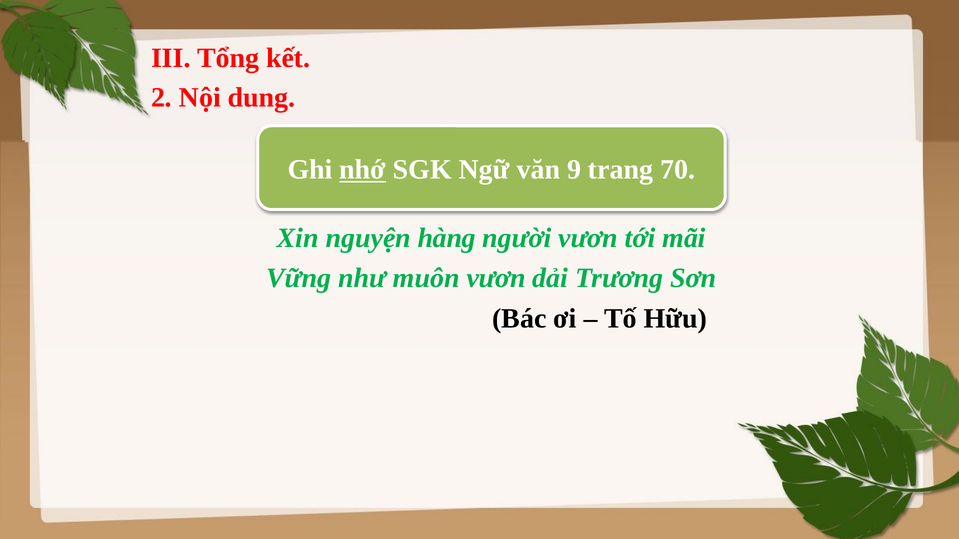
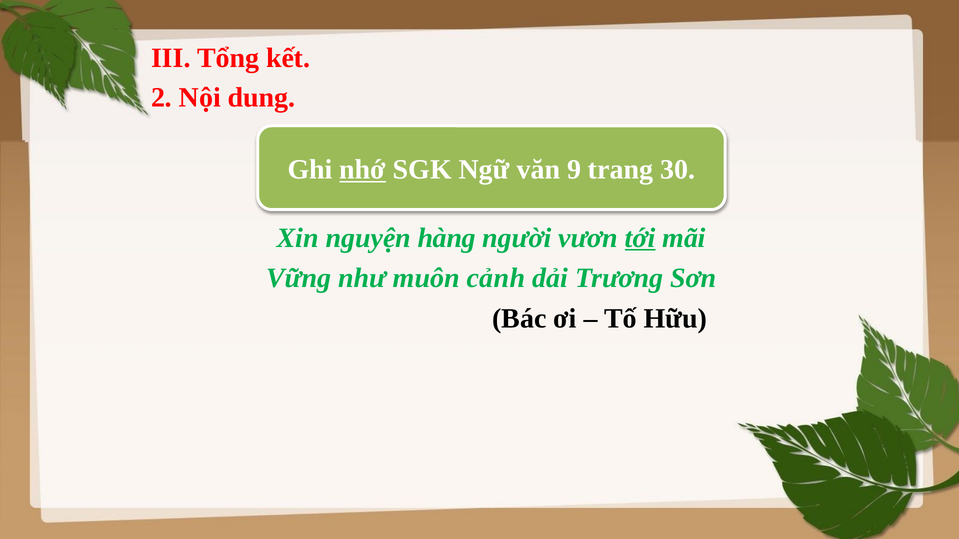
70: 70 -> 30
tới underline: none -> present
muôn vươn: vươn -> cảnh
